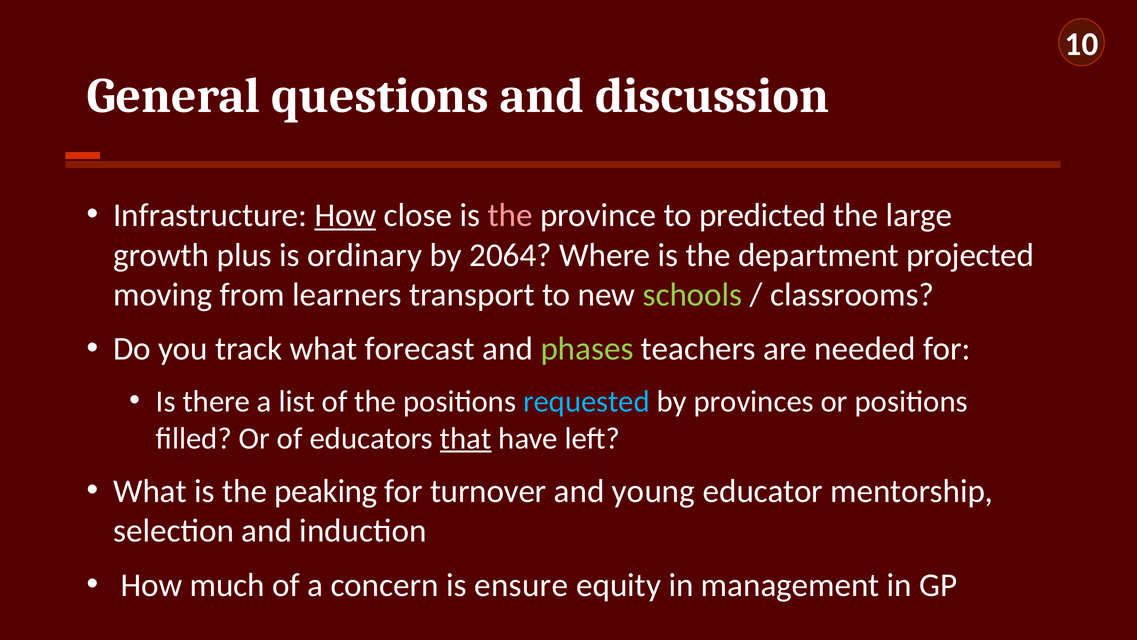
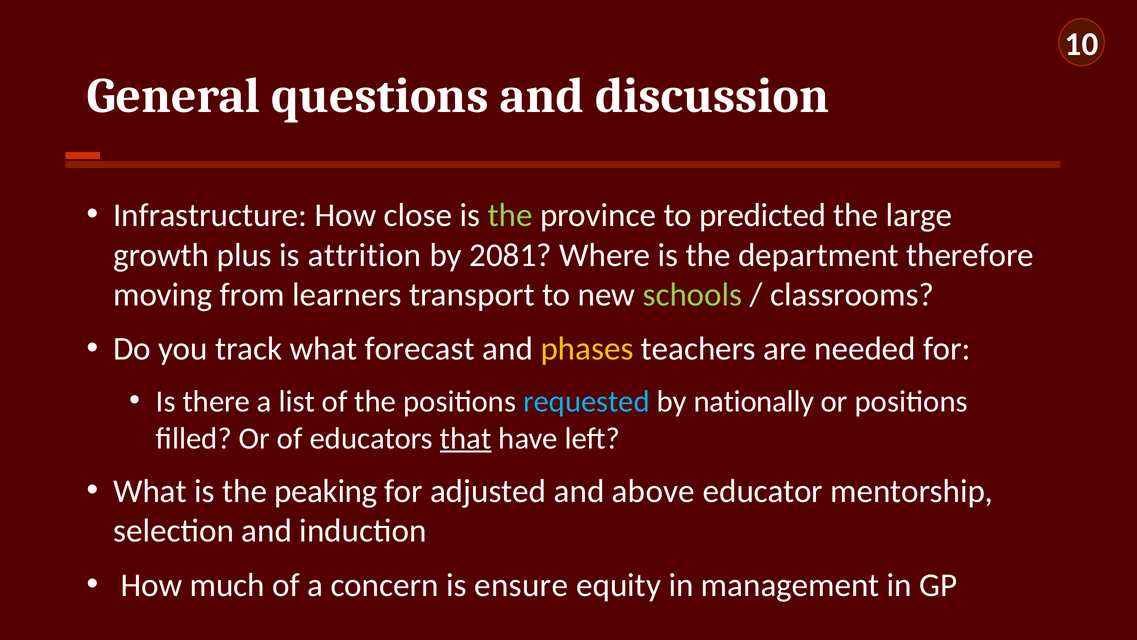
How at (345, 215) underline: present -> none
the at (510, 215) colour: pink -> light green
ordinary: ordinary -> attrition
2064: 2064 -> 2081
projected: projected -> therefore
phases colour: light green -> yellow
provinces: provinces -> nationally
turnover: turnover -> adjusted
young: young -> above
